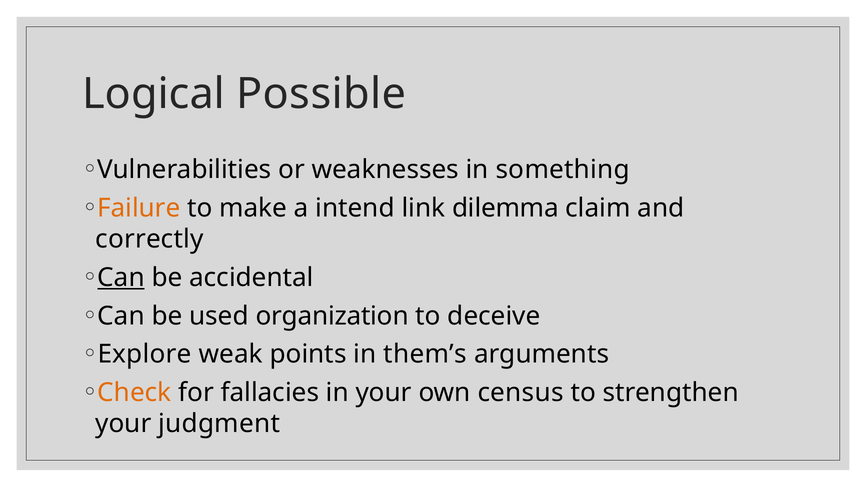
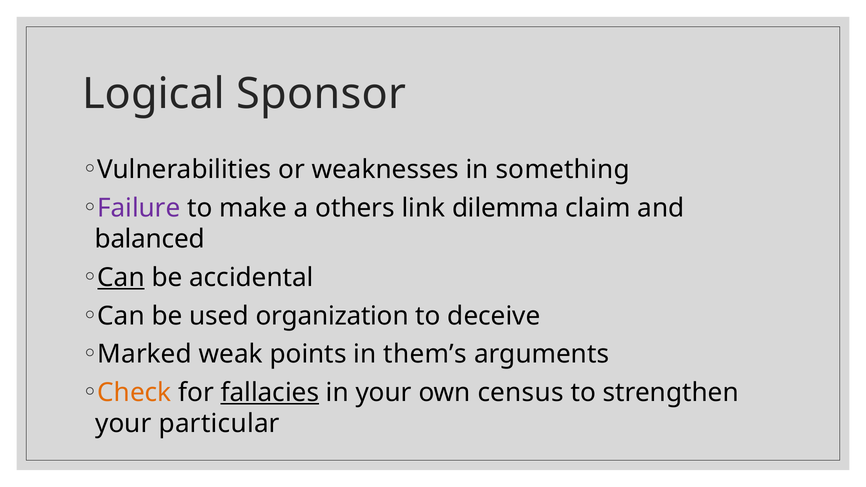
Possible: Possible -> Sponsor
Failure colour: orange -> purple
intend: intend -> others
correctly: correctly -> balanced
Explore: Explore -> Marked
fallacies underline: none -> present
judgment: judgment -> particular
